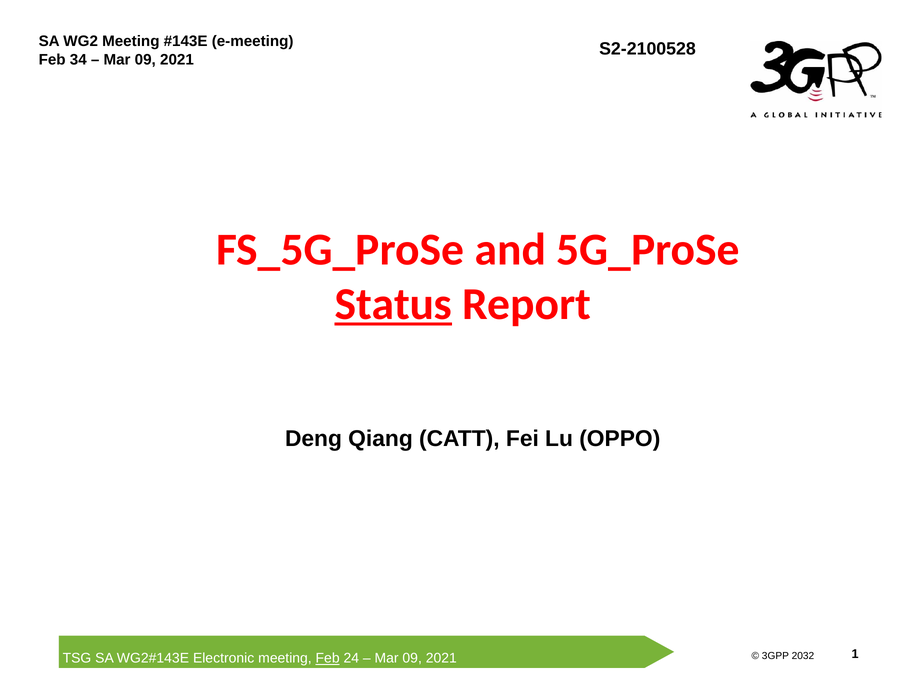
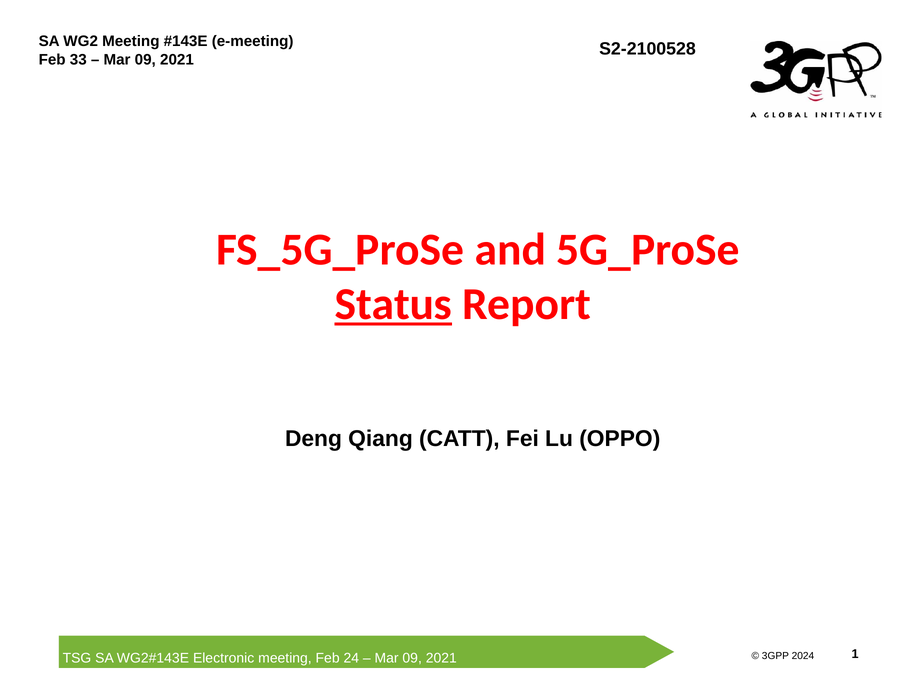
34: 34 -> 33
2032: 2032 -> 2024
Feb at (328, 658) underline: present -> none
